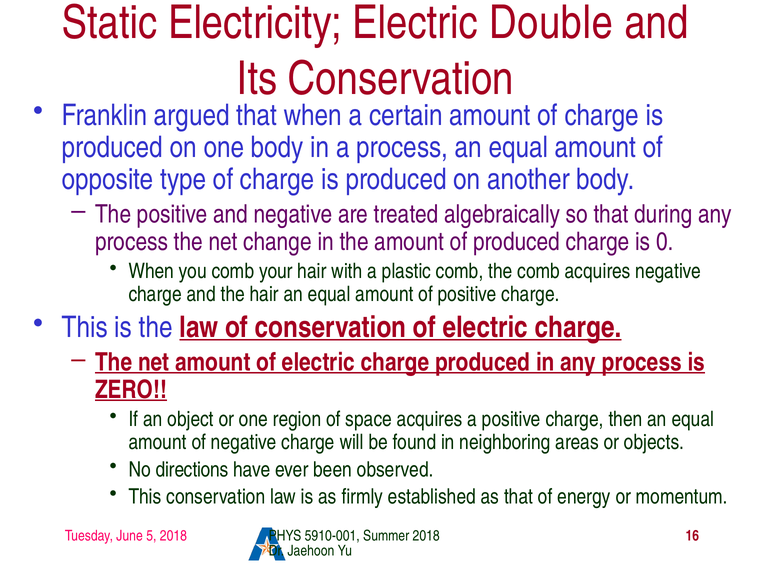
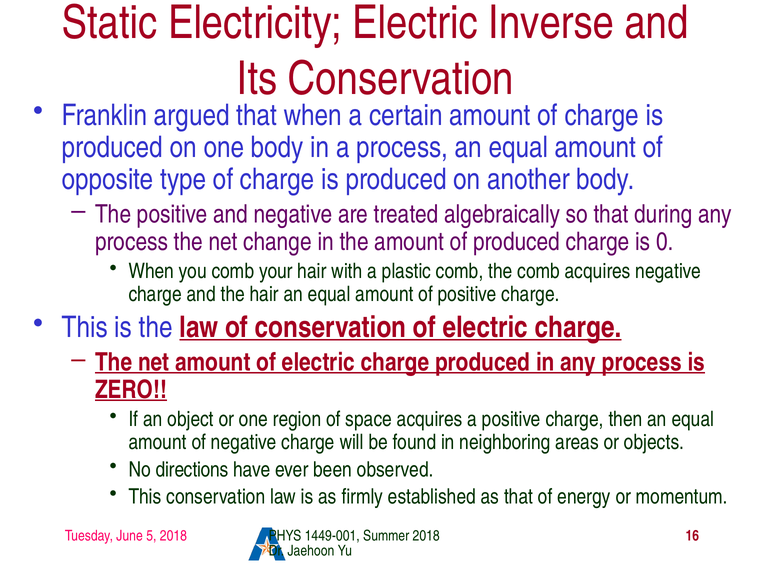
Double: Double -> Inverse
5910-001: 5910-001 -> 1449-001
